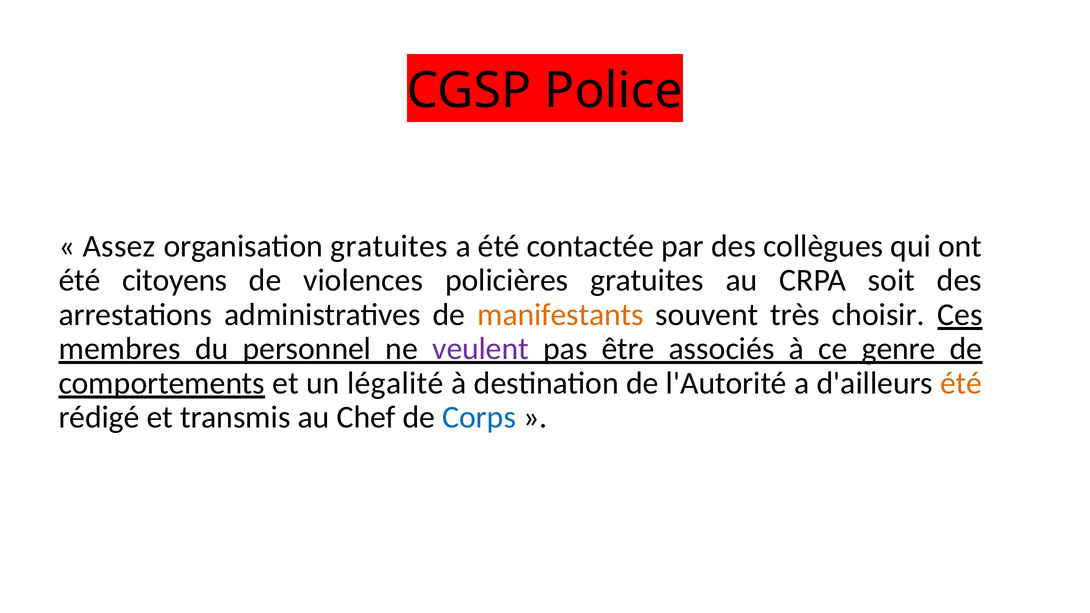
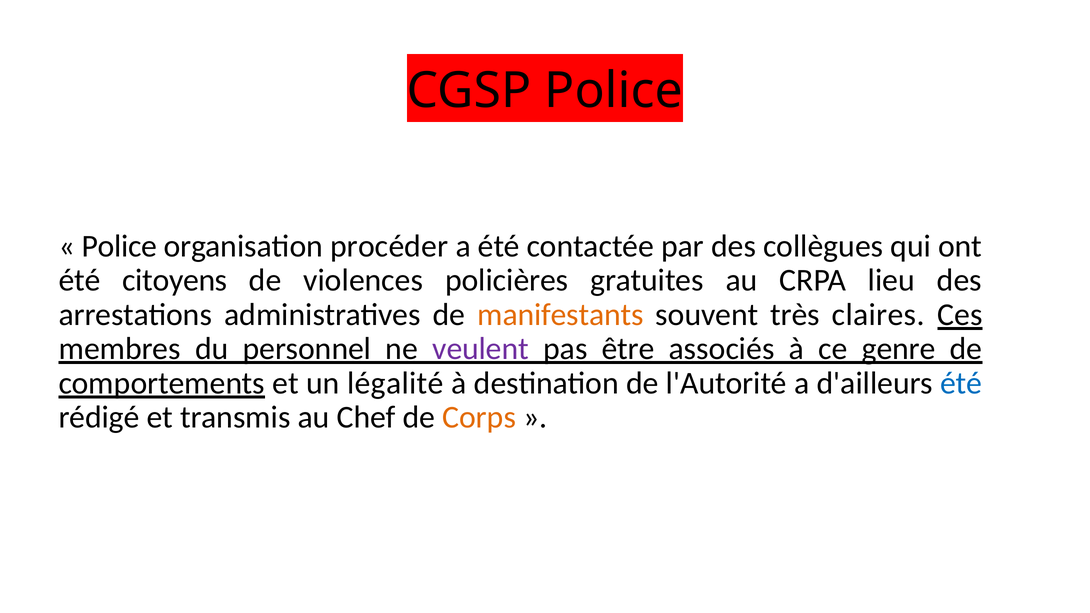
Assez at (119, 246): Assez -> Police
organisation gratuites: gratuites -> procéder
soit: soit -> lieu
choisir: choisir -> claires
été at (961, 383) colour: orange -> blue
Corps colour: blue -> orange
